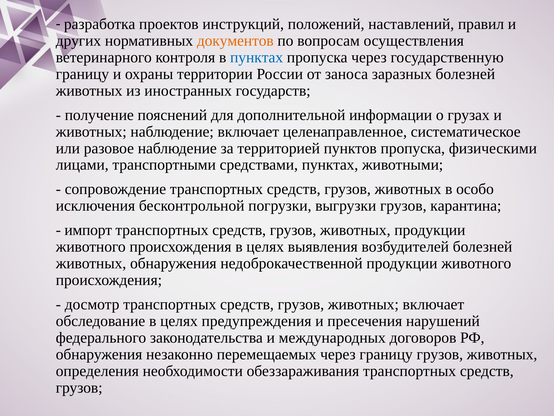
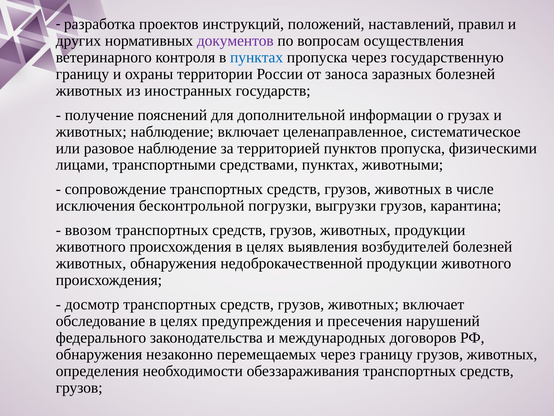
документов colour: orange -> purple
особо: особо -> числе
импорт: импорт -> ввозом
